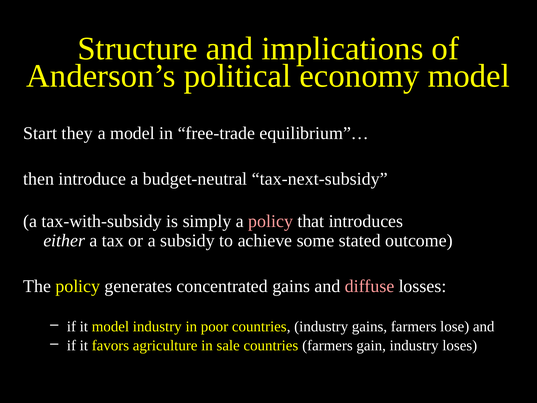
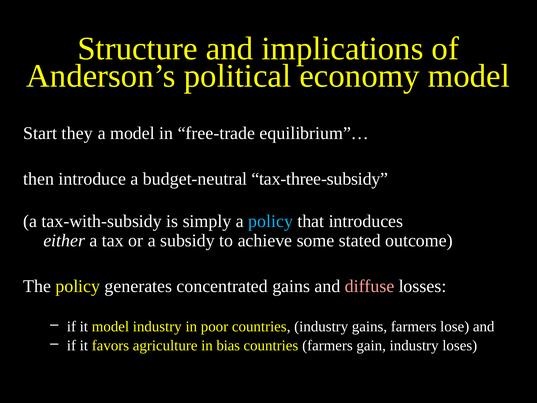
tax-next-subsidy: tax-next-subsidy -> tax-three-subsidy
policy at (271, 221) colour: pink -> light blue
sale: sale -> bias
